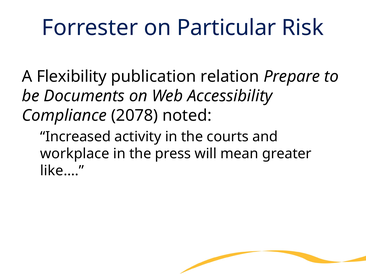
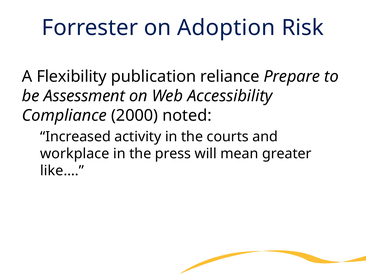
Particular: Particular -> Adoption
relation: relation -> reliance
Documents: Documents -> Assessment
2078: 2078 -> 2000
